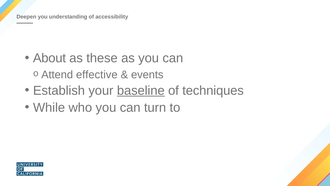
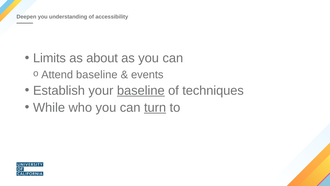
About: About -> Limits
these: these -> about
Attend effective: effective -> baseline
turn underline: none -> present
